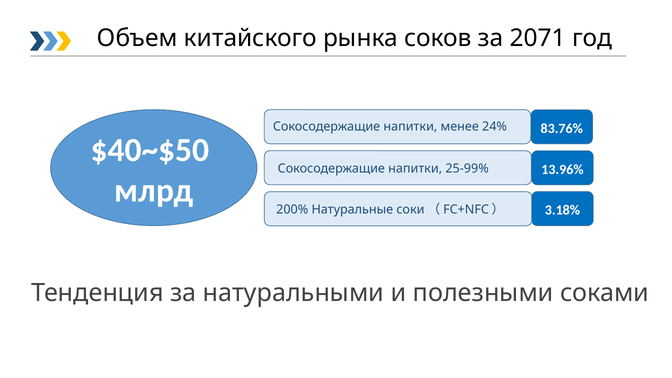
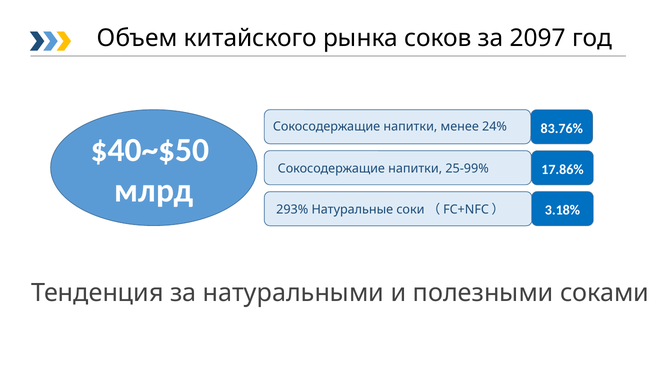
2071: 2071 -> 2097
13.96%: 13.96% -> 17.86%
200%: 200% -> 293%
